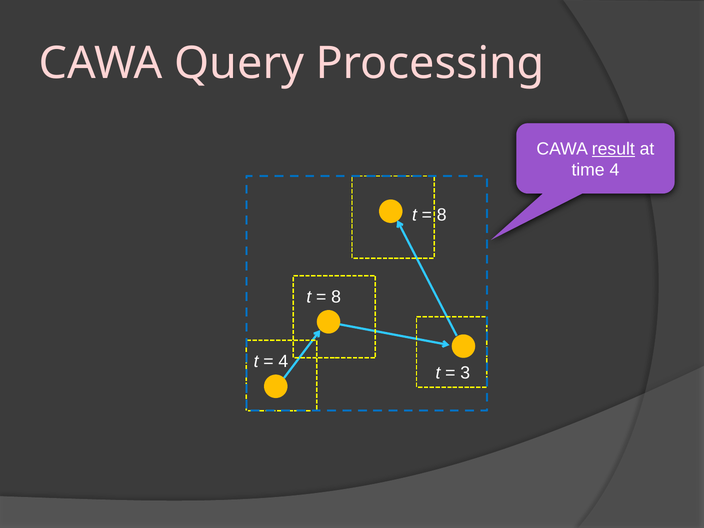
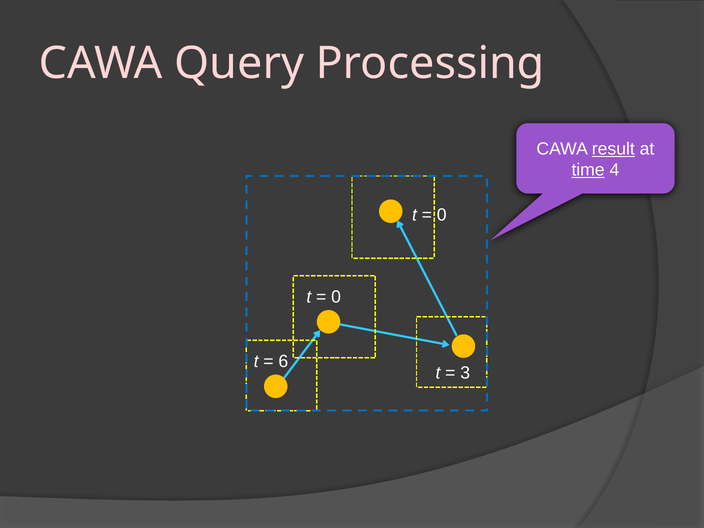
time underline: none -> present
8 at (442, 215): 8 -> 0
8 at (336, 297): 8 -> 0
4 at (283, 361): 4 -> 6
